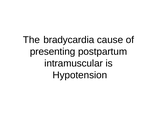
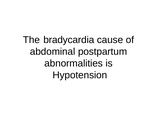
presenting: presenting -> abdominal
intramuscular: intramuscular -> abnormalities
